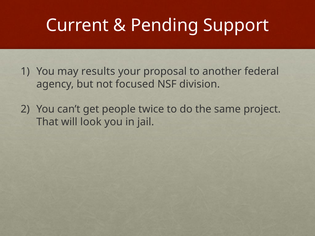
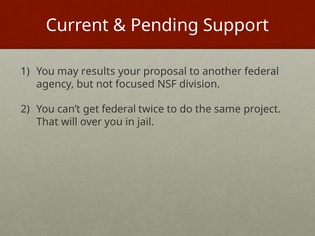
get people: people -> federal
look: look -> over
